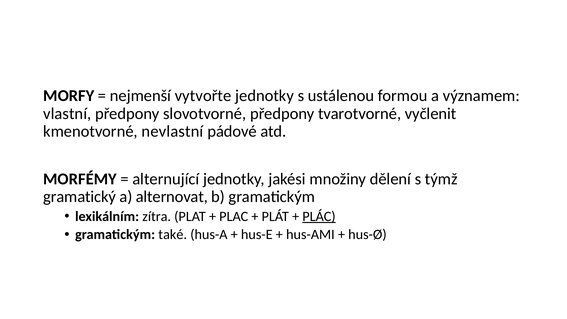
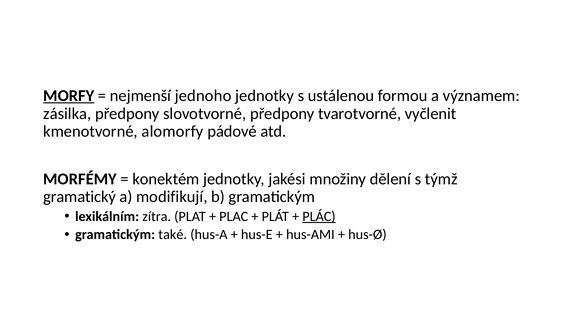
MORFY underline: none -> present
vytvořte: vytvořte -> jednoho
vlastní: vlastní -> zásilka
nevlastní: nevlastní -> alomorfy
alternující: alternující -> konektém
alternovat: alternovat -> modifikují
